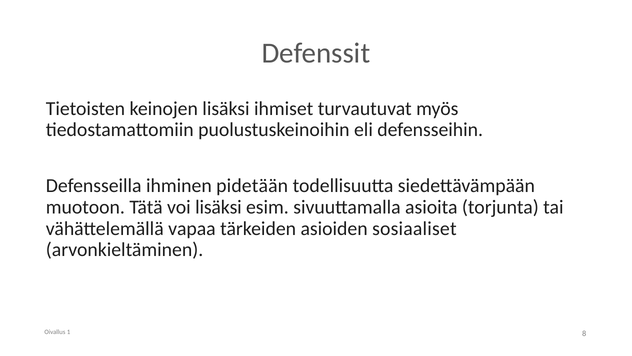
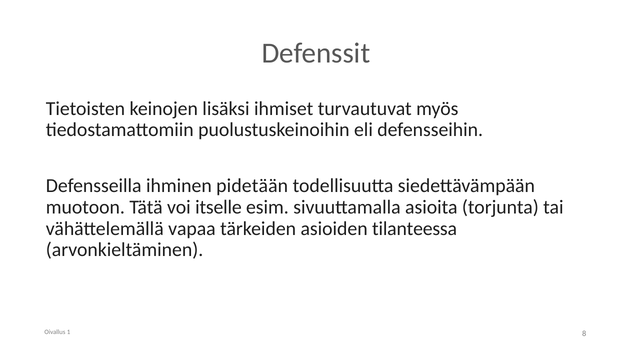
voi lisäksi: lisäksi -> itselle
sosiaaliset: sosiaaliset -> tilanteessa
